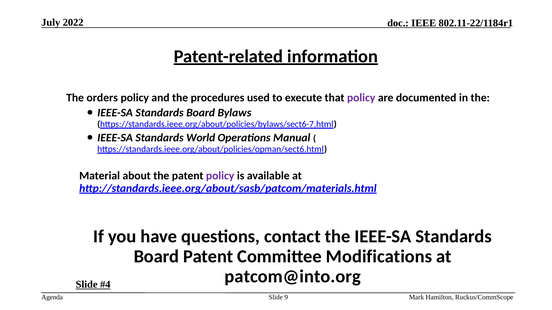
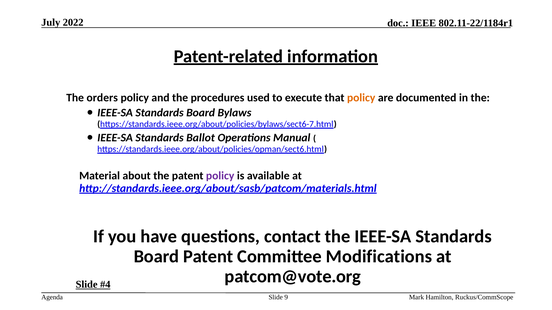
policy at (361, 98) colour: purple -> orange
World: World -> Ballot
patcom@into.org: patcom@into.org -> patcom@vote.org
